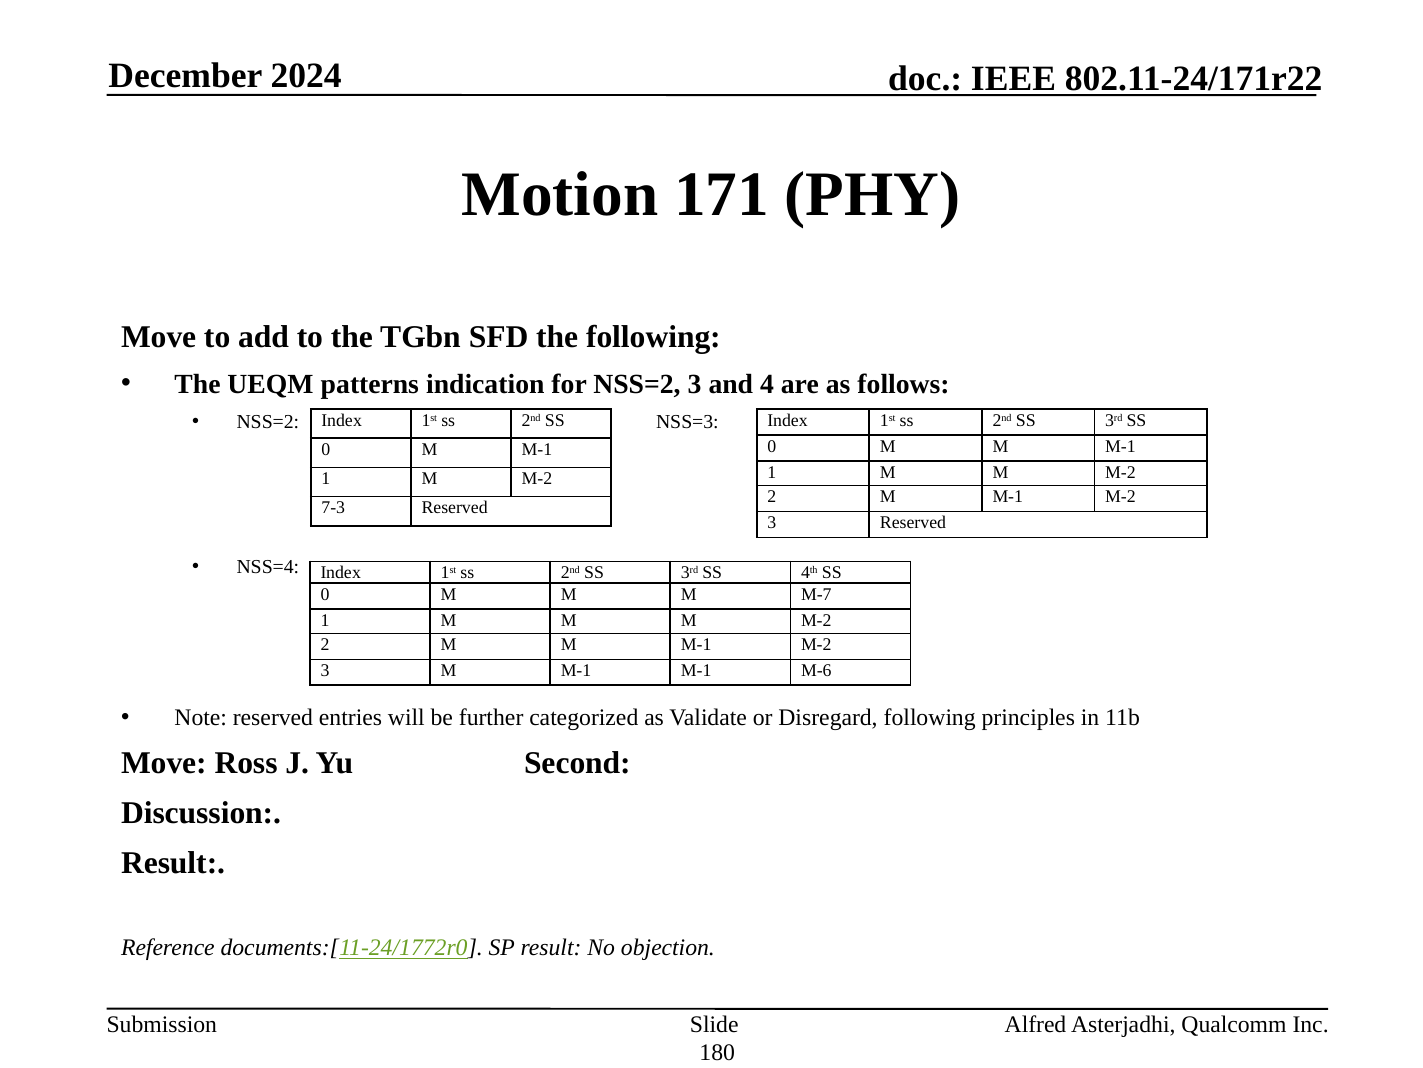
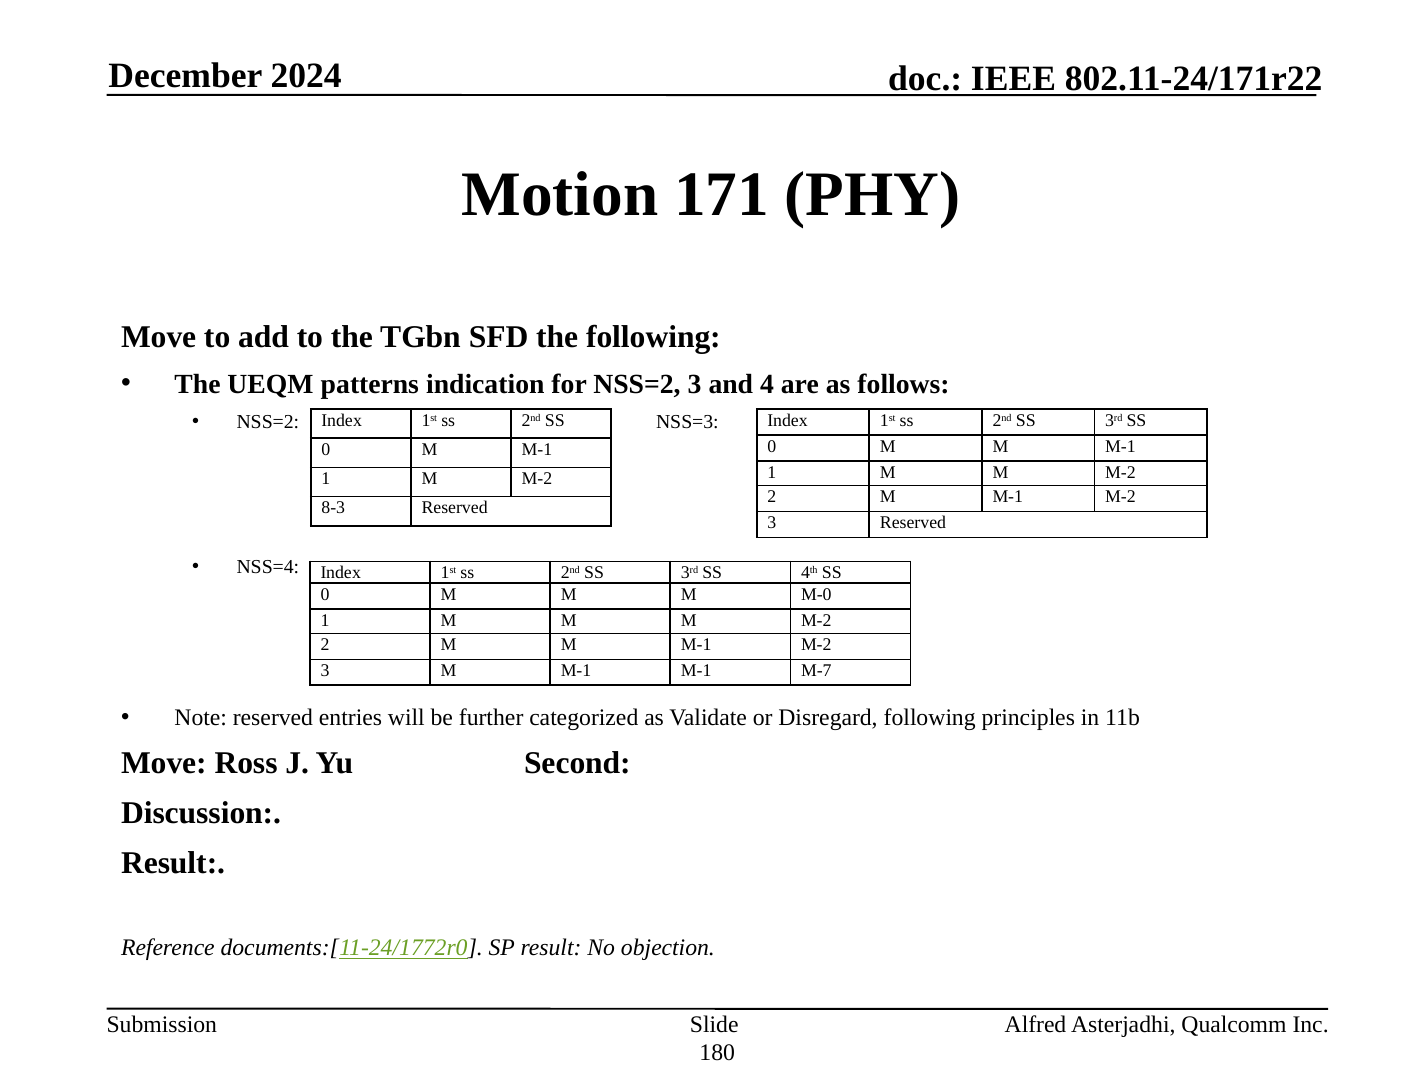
7-3: 7-3 -> 8-3
M-7: M-7 -> M-0
M-6: M-6 -> M-7
